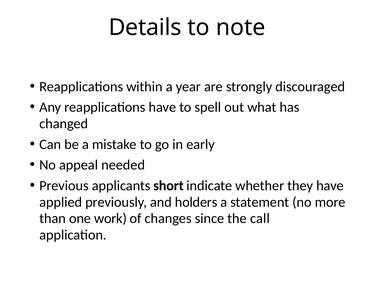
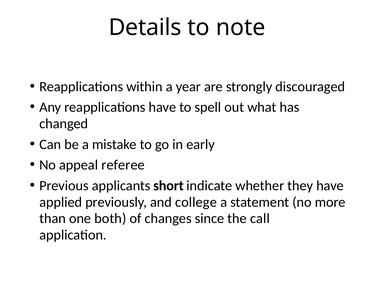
needed: needed -> referee
holders: holders -> college
work: work -> both
